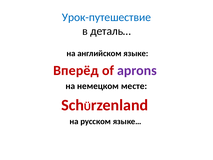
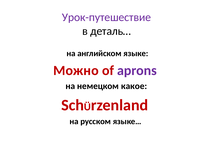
Урок-путешествие colour: blue -> purple
Вперёд: Вперёд -> Можно
месте: месте -> какое
